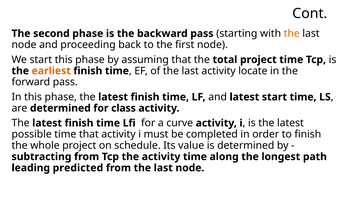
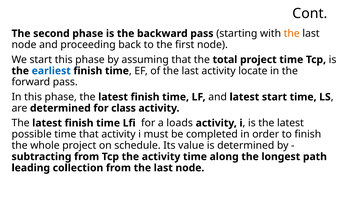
earliest colour: orange -> blue
curve: curve -> loads
predicted: predicted -> collection
